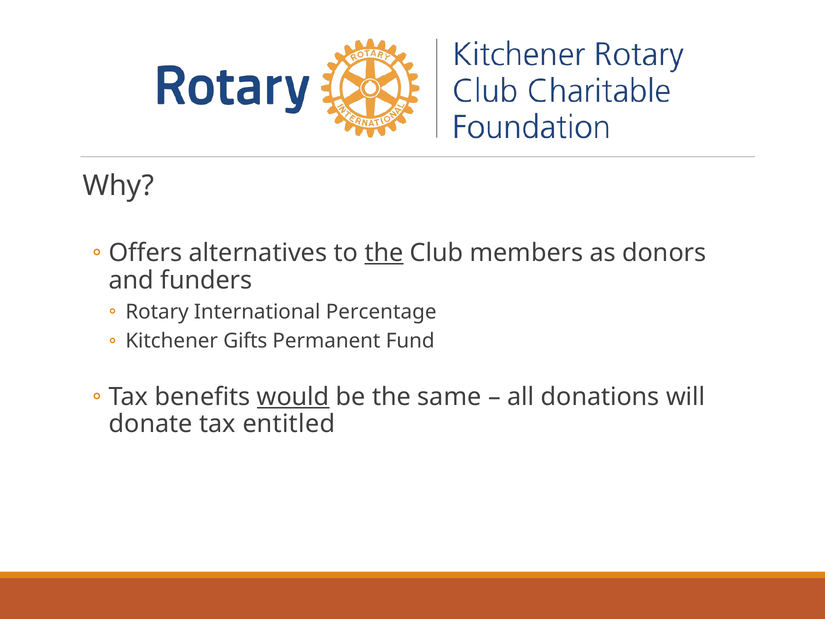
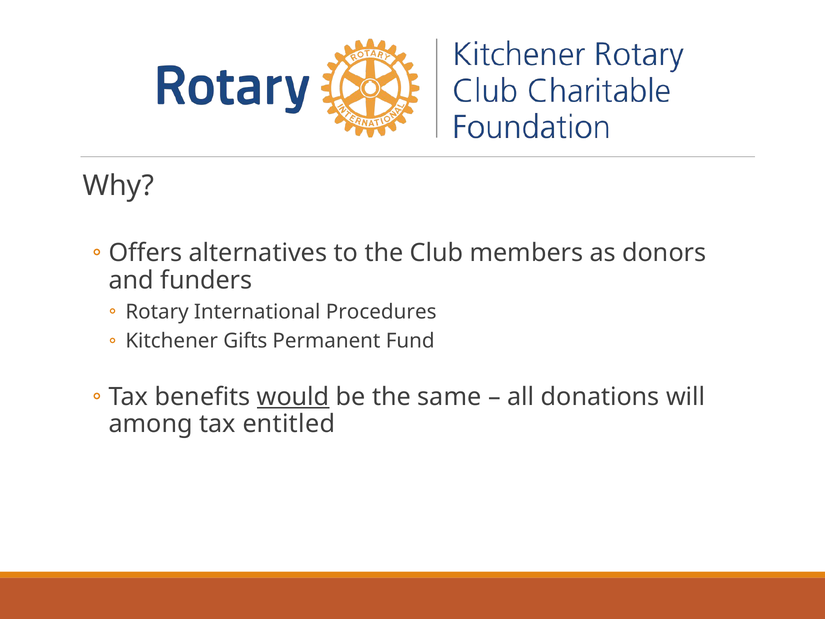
the at (384, 253) underline: present -> none
Percentage: Percentage -> Procedures
donate: donate -> among
